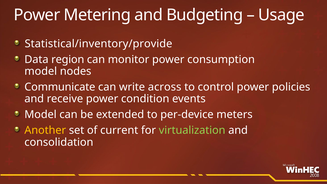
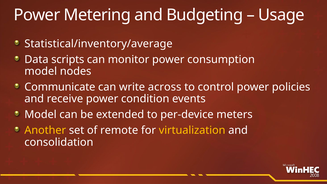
Statistical/inventory/provide: Statistical/inventory/provide -> Statistical/inventory/average
region: region -> scripts
current: current -> remote
virtualization colour: light green -> yellow
